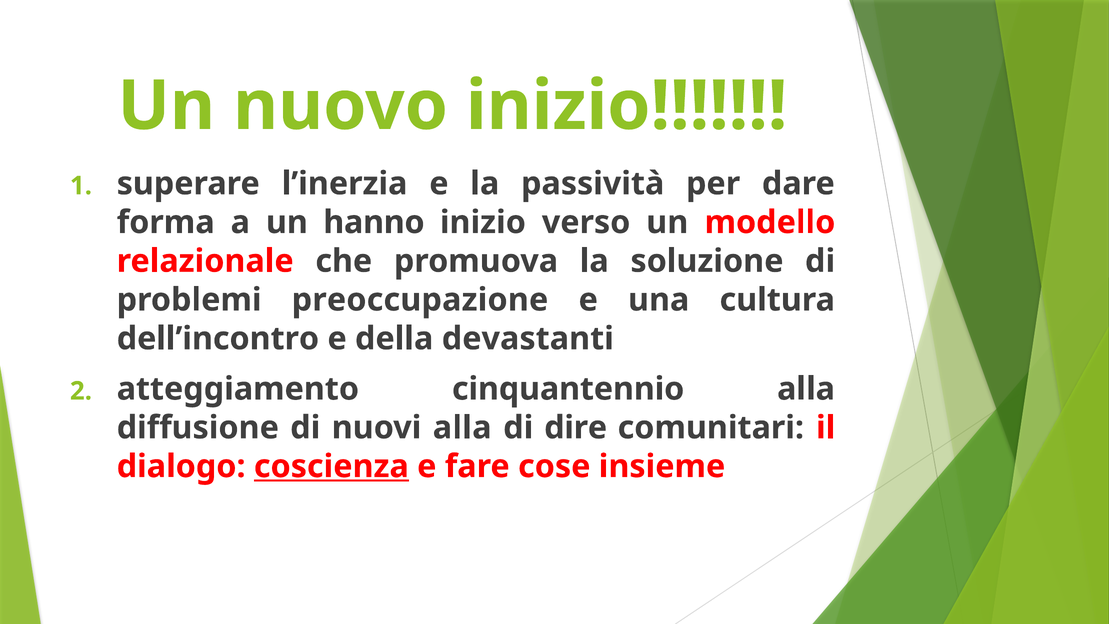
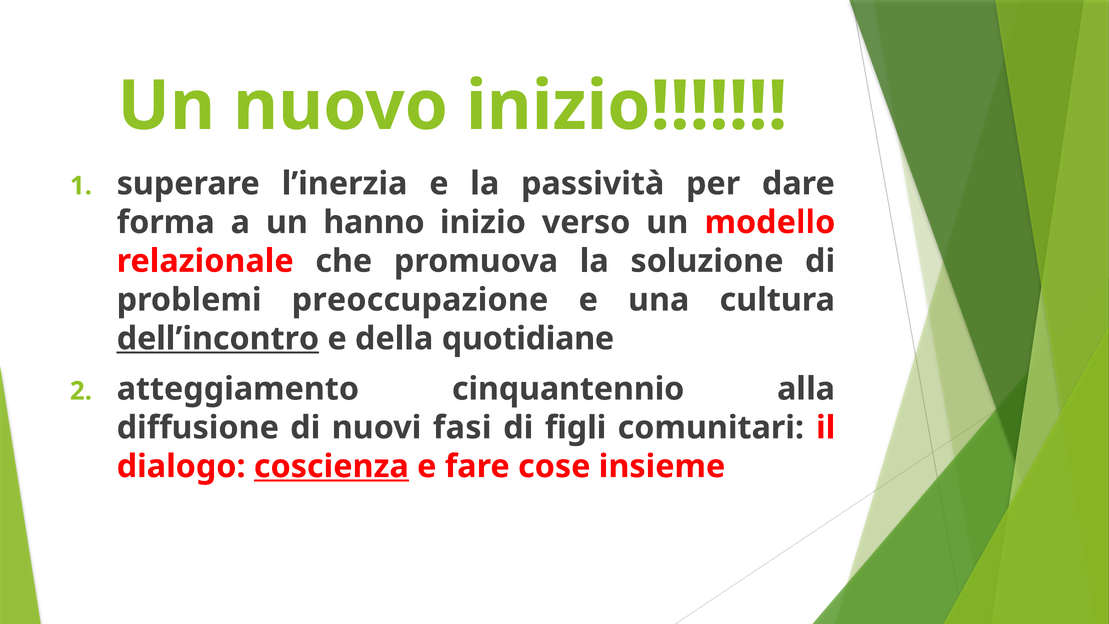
dell’incontro underline: none -> present
devastanti: devastanti -> quotidiane
nuovi alla: alla -> fasi
dire: dire -> figli
